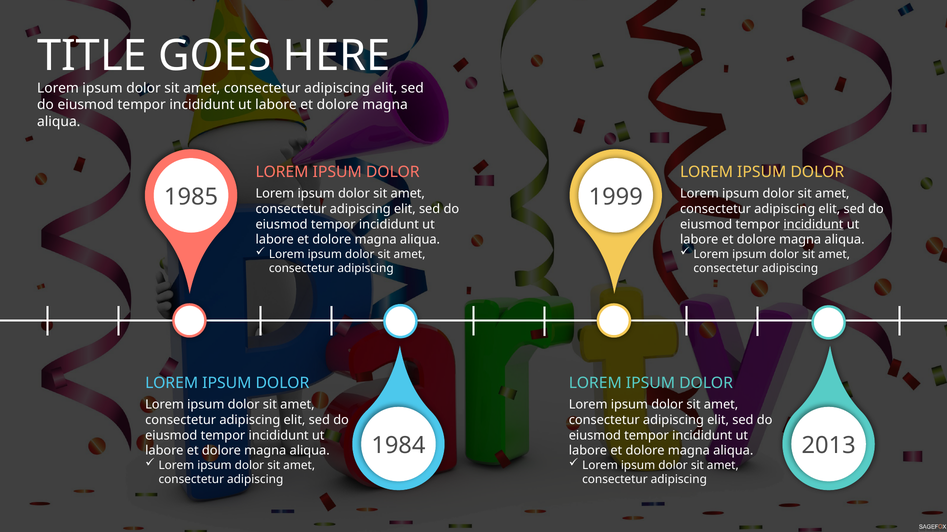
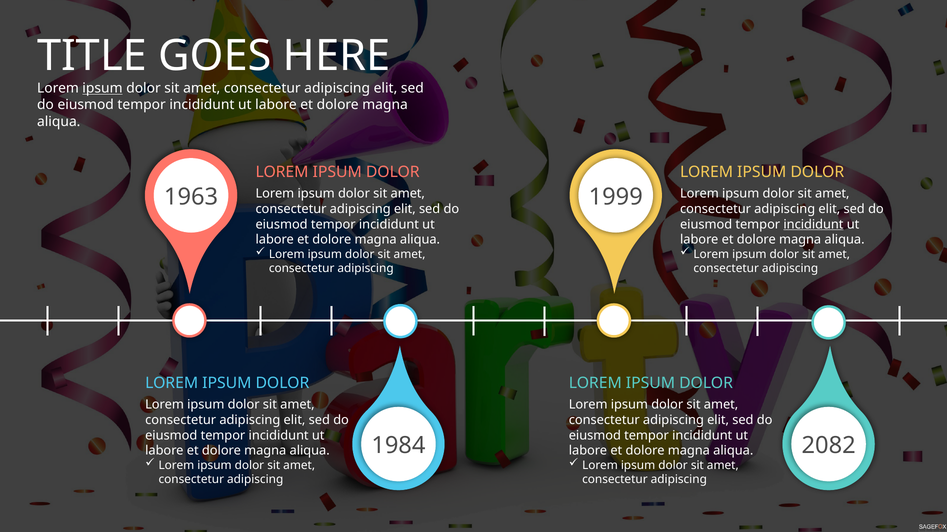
ipsum at (102, 89) underline: none -> present
1985: 1985 -> 1963
2013: 2013 -> 2082
